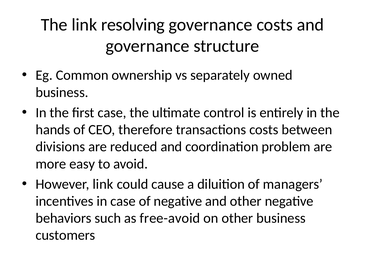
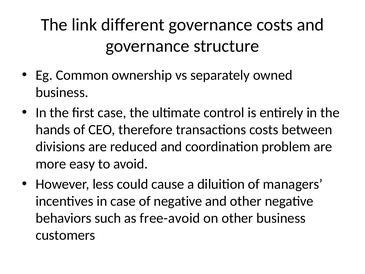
resolving: resolving -> different
However link: link -> less
